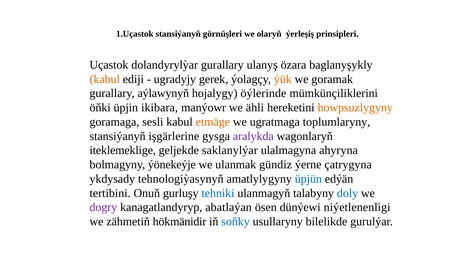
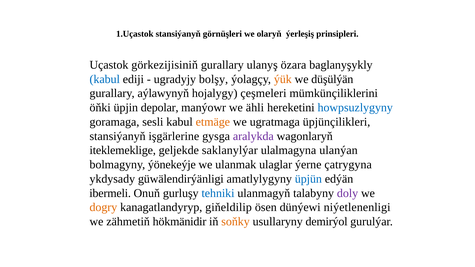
dolandyrylỳar: dolandyrylỳar -> görkezijisiniň
kabul at (105, 79) colour: orange -> blue
gerek: gerek -> bolşy
goramak: goramak -> düşülýän
öýlerinde: öýlerinde -> çeşmeleri
ikibara: ikibara -> depolar
howpsuzlygyny colour: orange -> blue
toplumlaryny: toplumlaryny -> üpjünçilikleri
ahyryna: ahyryna -> ulanýan
gündiz: gündiz -> ulaglar
tehnologiỳasynyň: tehnologiỳasynyň -> güwälendirýänligi
tertibini: tertibini -> ibermeli
doly colour: blue -> purple
dogry colour: purple -> orange
abatlaýan: abatlaýan -> giňeldilip
soňky colour: blue -> orange
bilelikde: bilelikde -> demirýol
